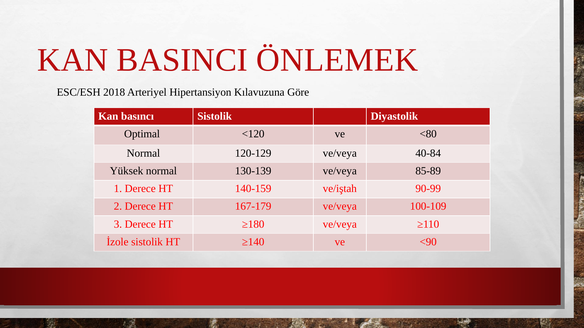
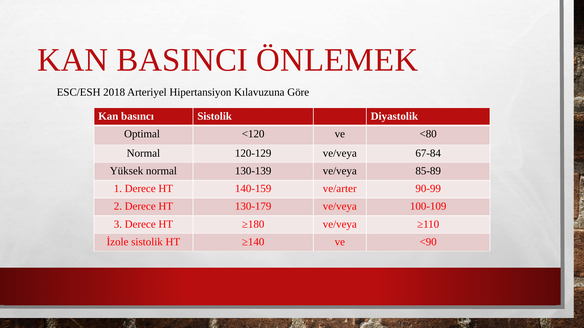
40-84: 40-84 -> 67-84
ve/iştah: ve/iştah -> ve/arter
167-179: 167-179 -> 130-179
